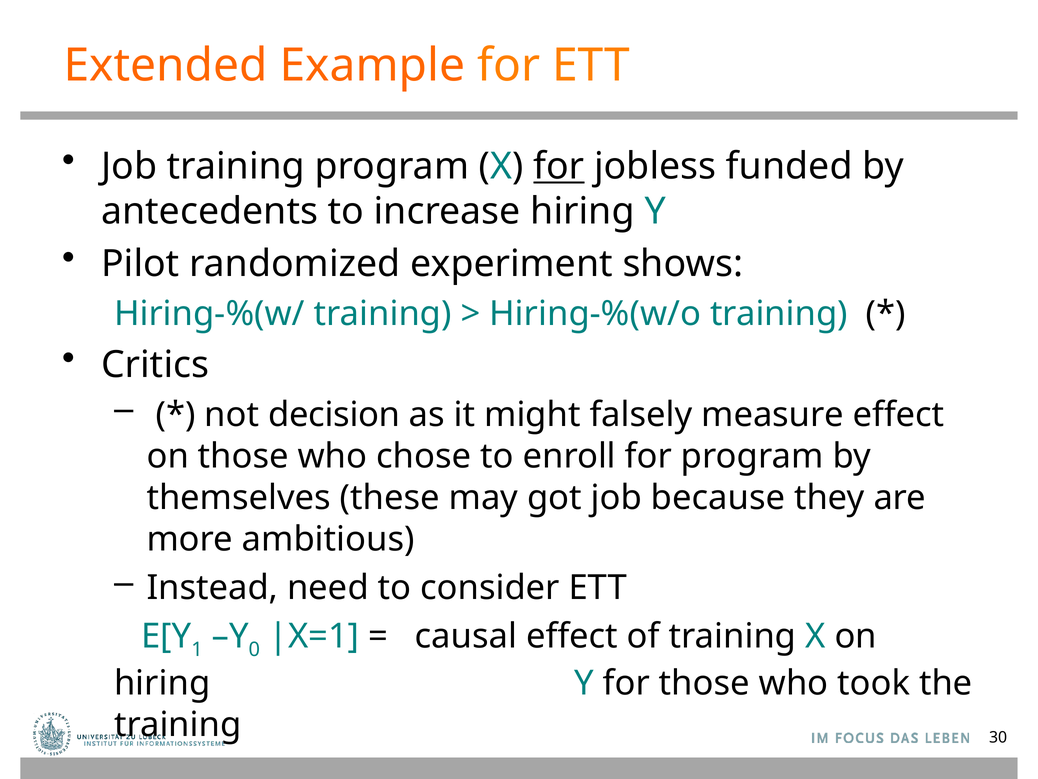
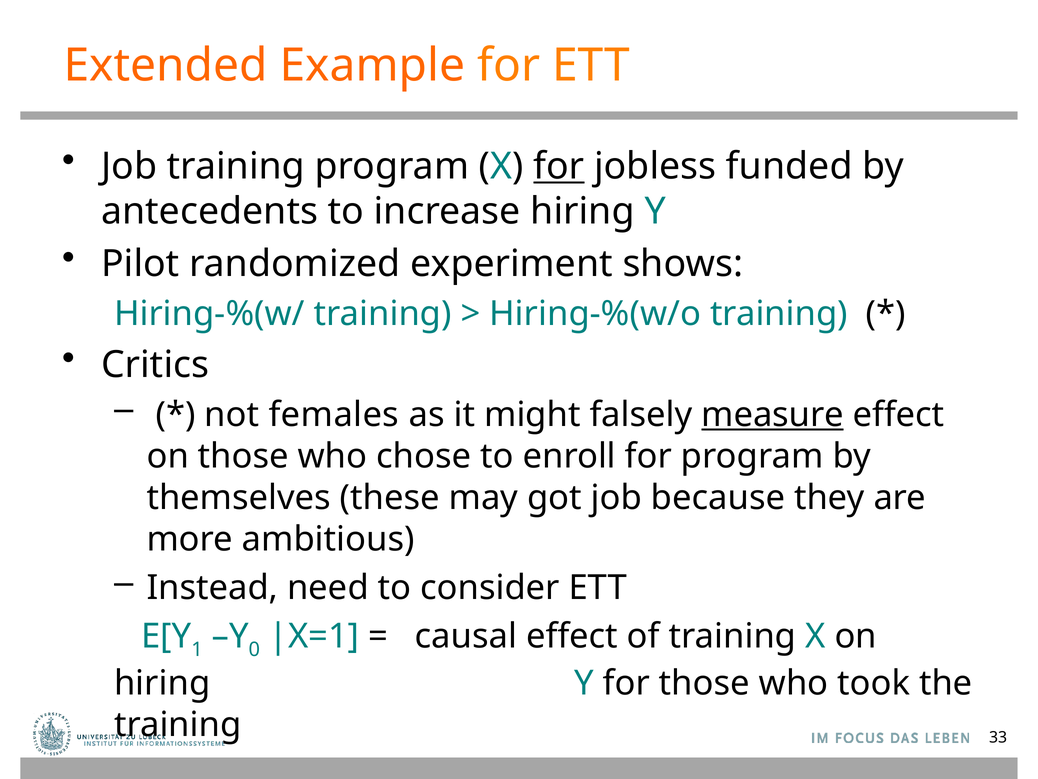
decision: decision -> females
measure underline: none -> present
30: 30 -> 33
